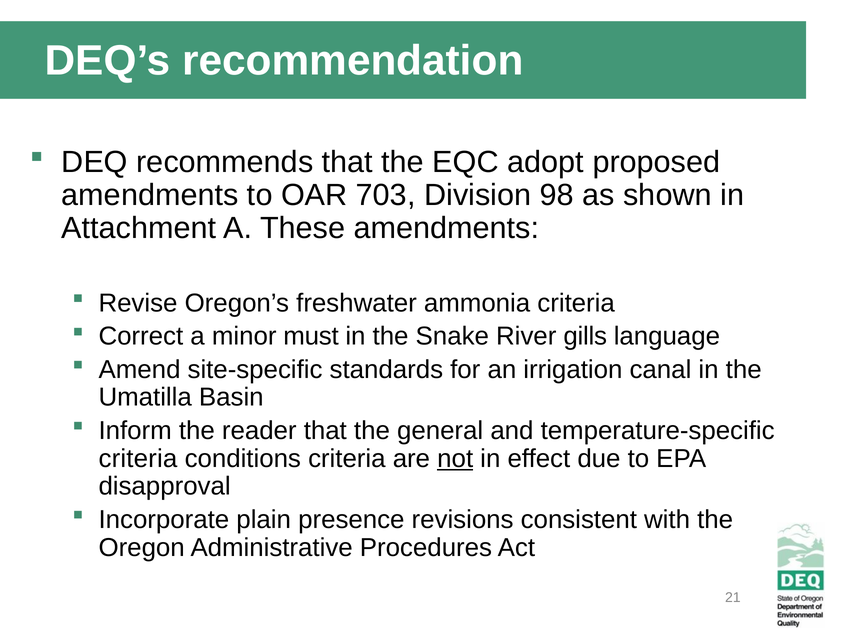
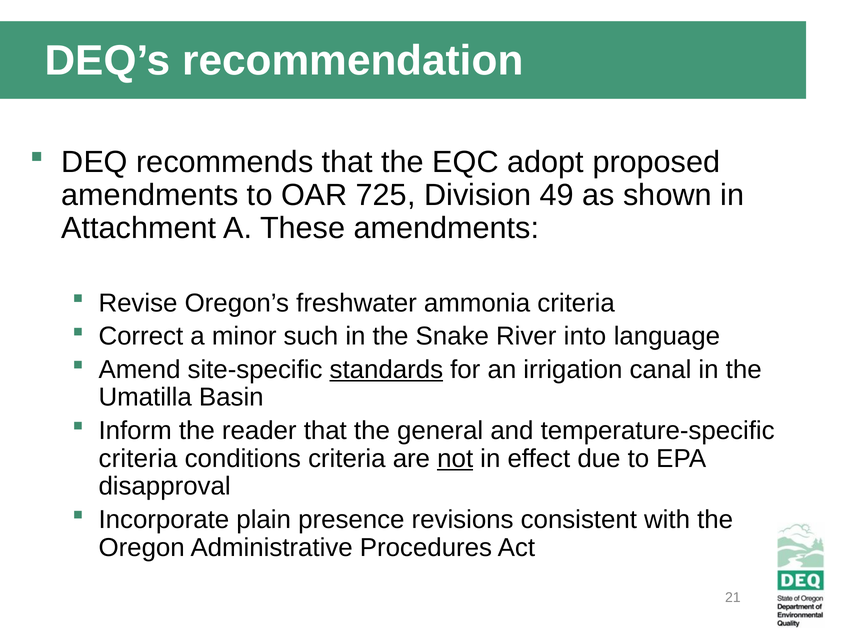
703: 703 -> 725
98: 98 -> 49
must: must -> such
gills: gills -> into
standards underline: none -> present
